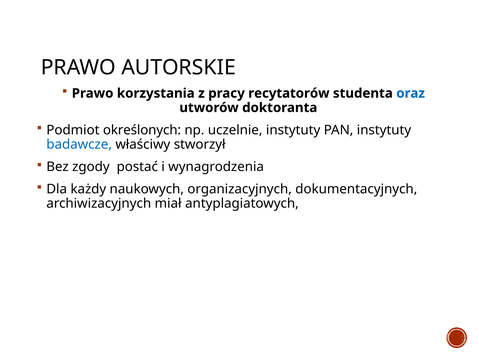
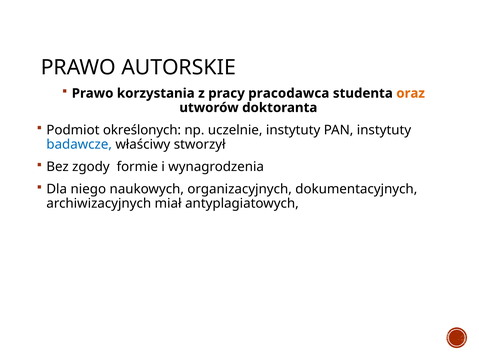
recytatorów: recytatorów -> pracodawca
oraz colour: blue -> orange
postać: postać -> formie
każdy: każdy -> niego
